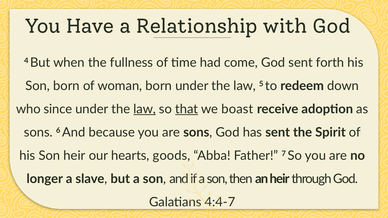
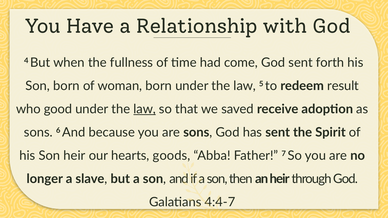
down: down -> result
since: since -> good
that underline: present -> none
boast: boast -> saved
